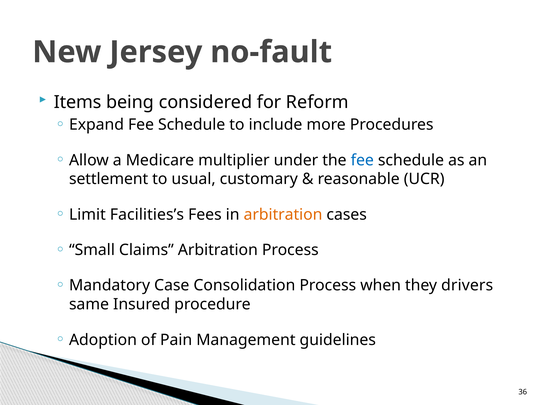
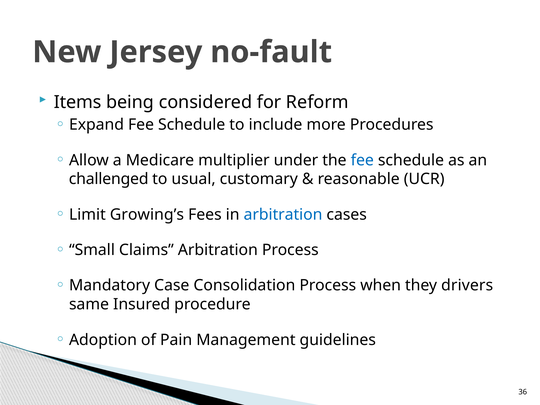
settlement: settlement -> challenged
Facilities’s: Facilities’s -> Growing’s
arbitration at (283, 215) colour: orange -> blue
